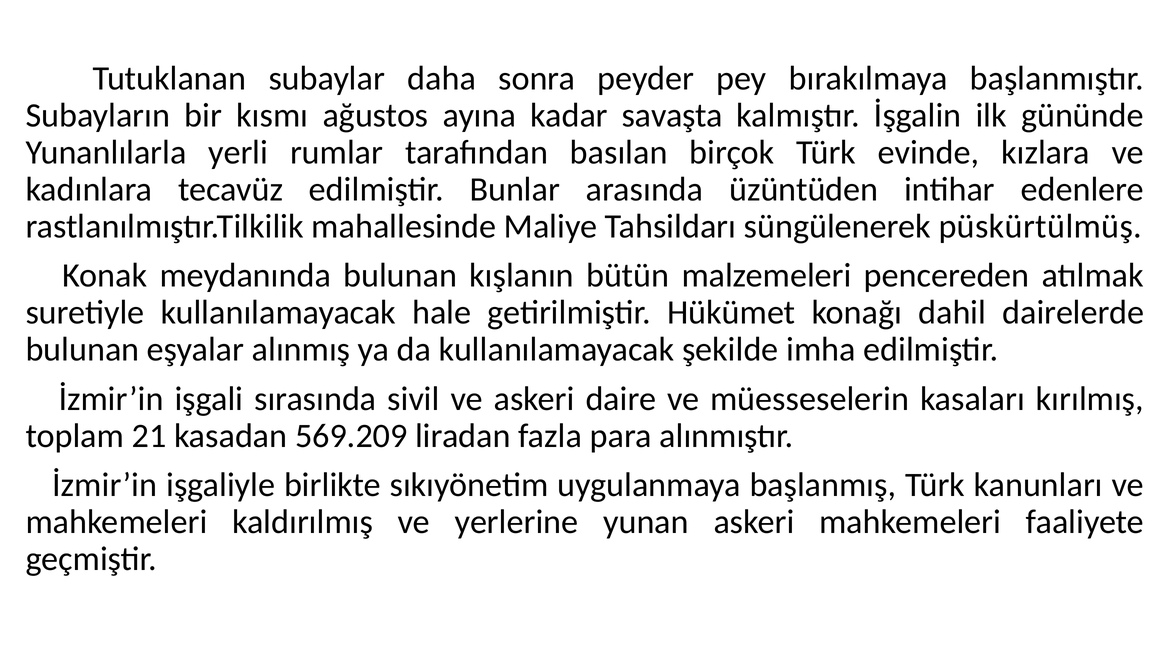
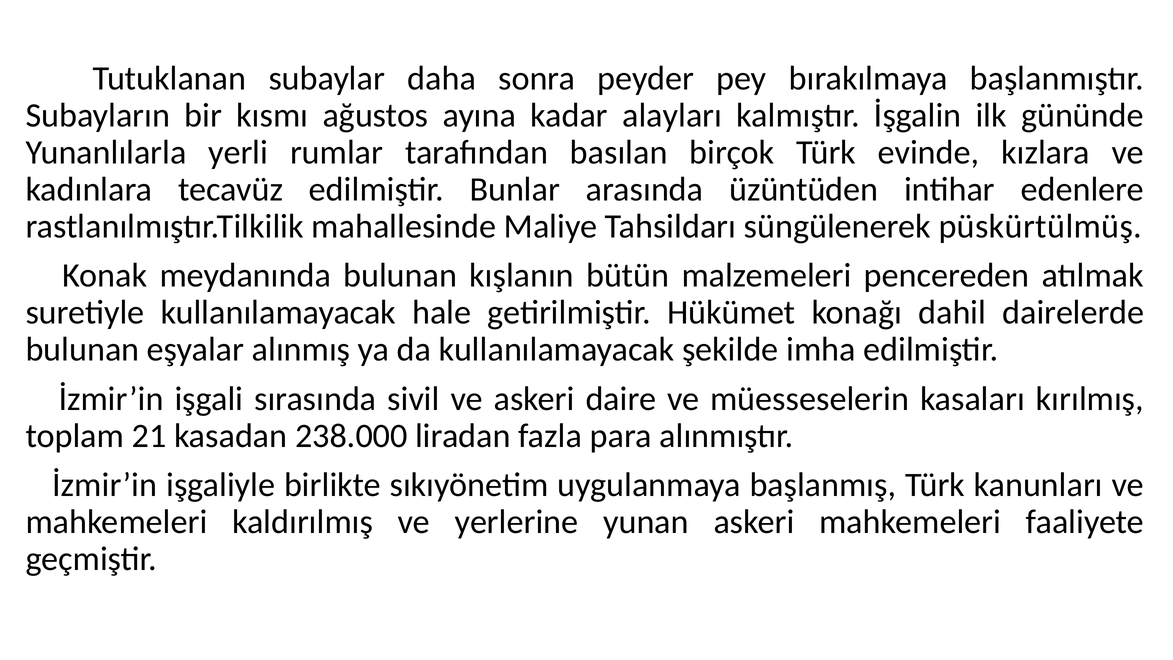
savaşta: savaşta -> alayları
569.209: 569.209 -> 238.000
